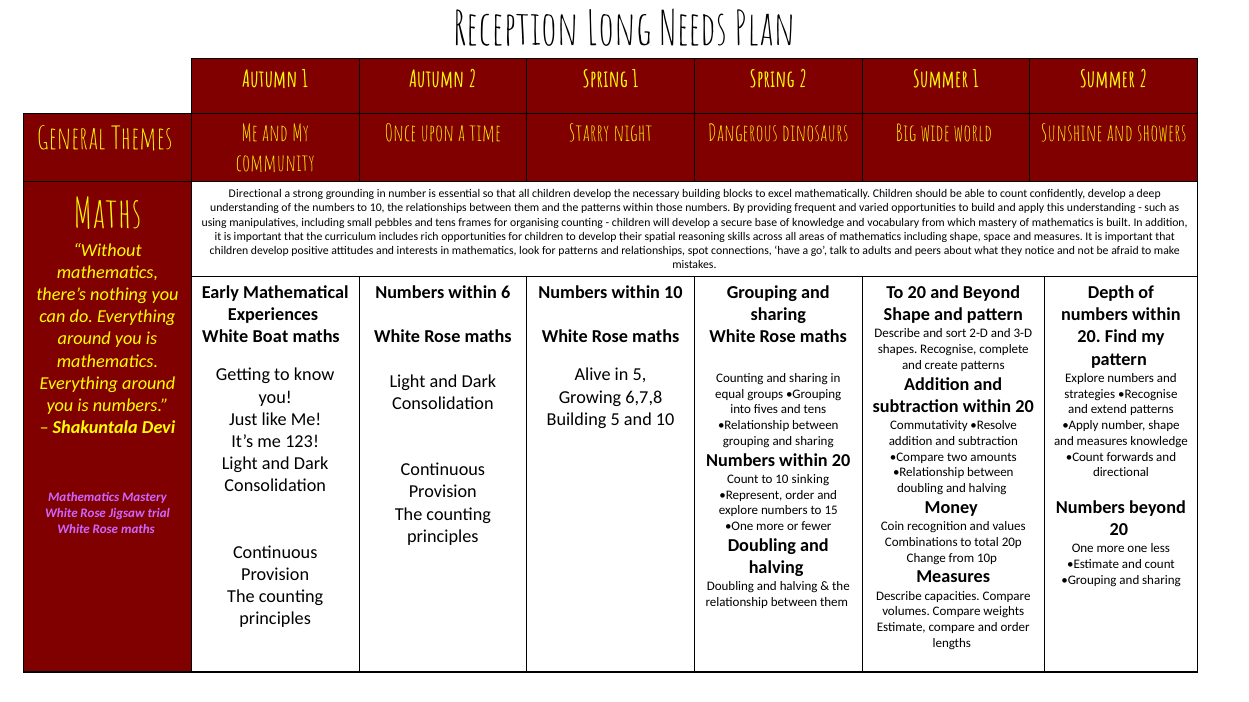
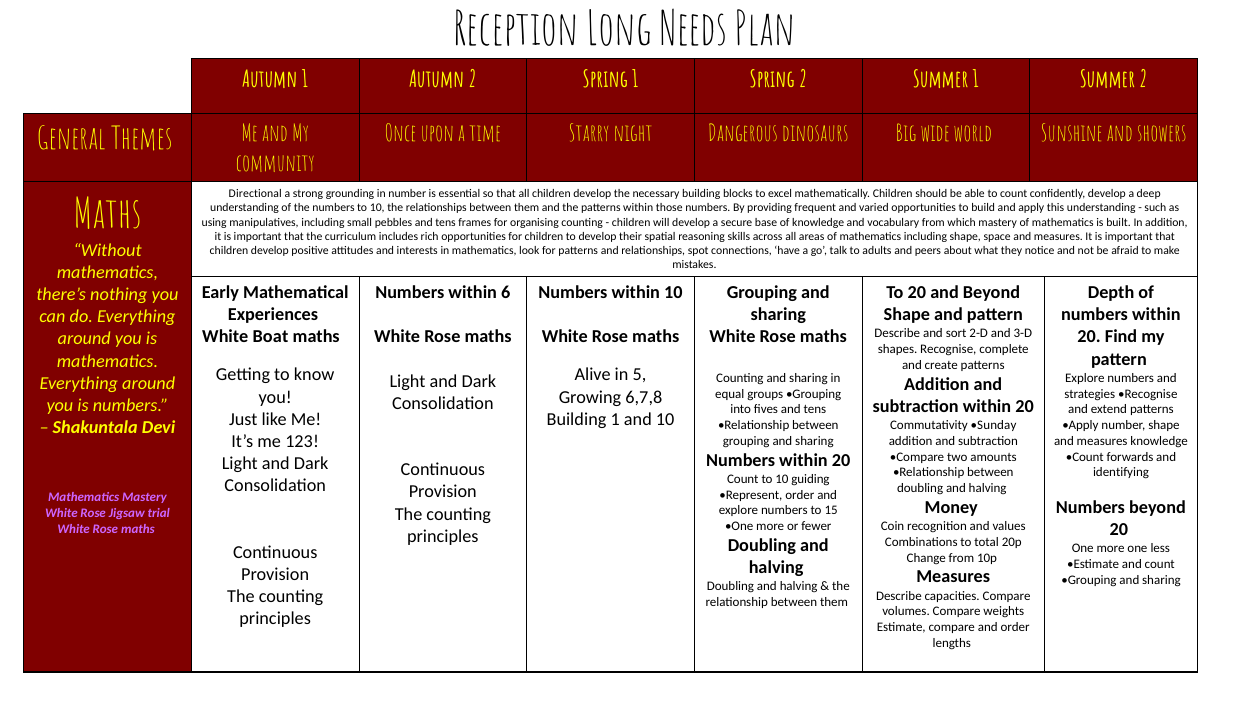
Building 5: 5 -> 1
Resolve: Resolve -> Sunday
directional at (1121, 473): directional -> identifying
sinking: sinking -> guiding
